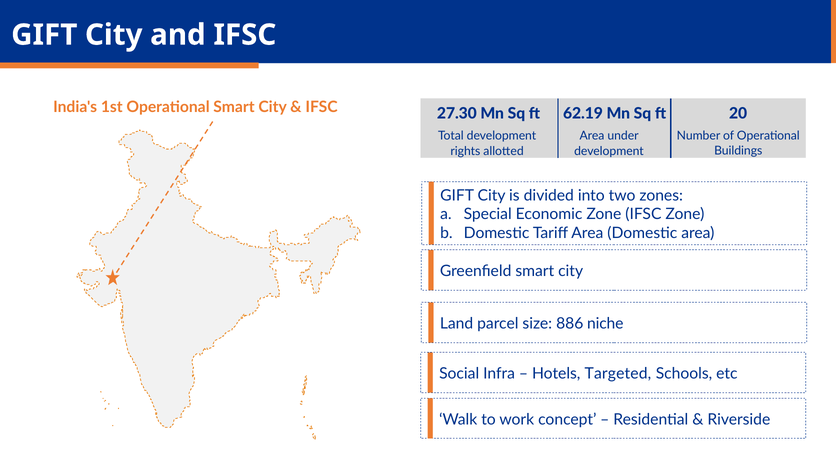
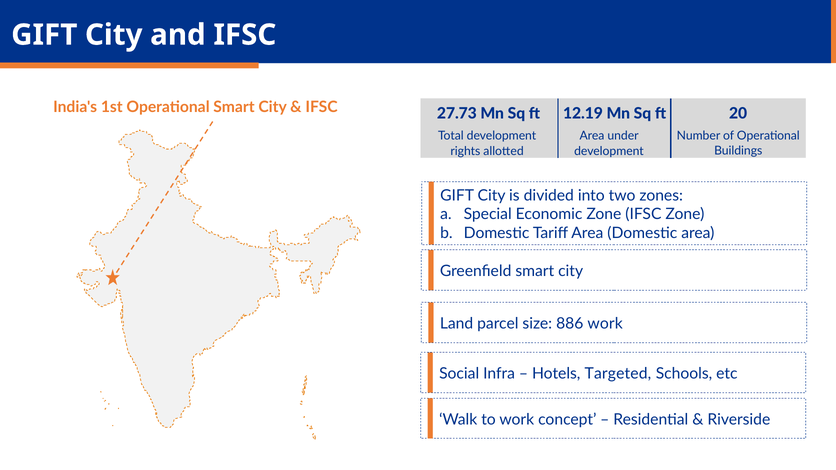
27.30: 27.30 -> 27.73
62.19: 62.19 -> 12.19
886 niche: niche -> work
